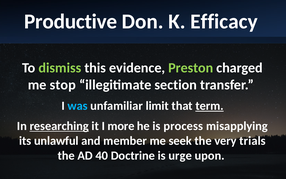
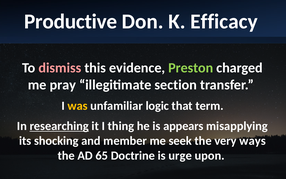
dismiss colour: light green -> pink
stop: stop -> pray
was colour: light blue -> yellow
limit: limit -> logic
term underline: present -> none
more: more -> thing
process: process -> appears
unlawful: unlawful -> shocking
trials: trials -> ways
40: 40 -> 65
